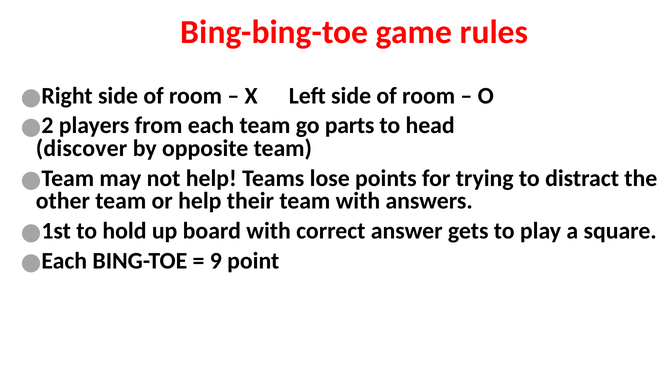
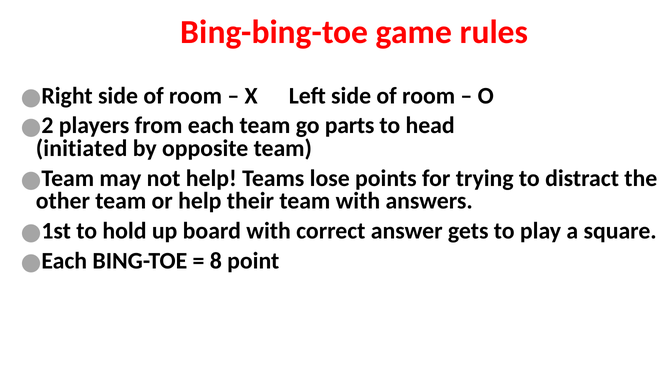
discover: discover -> initiated
9: 9 -> 8
